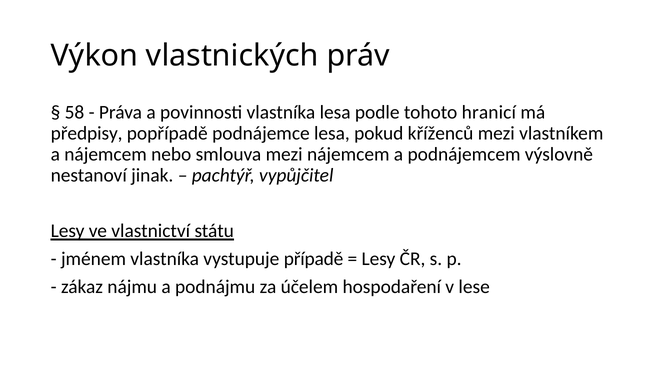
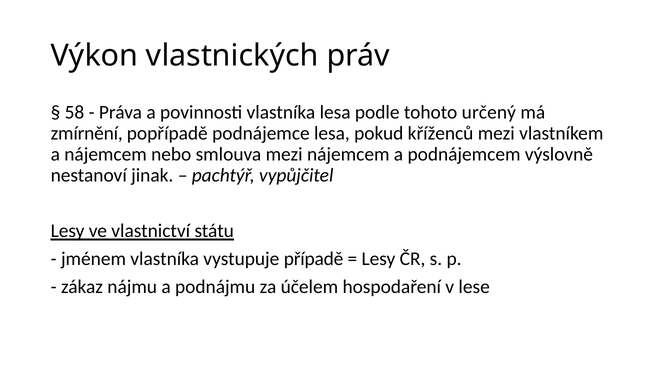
hranicí: hranicí -> určený
předpisy: předpisy -> zmírnění
